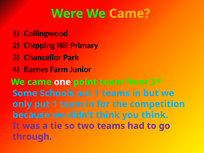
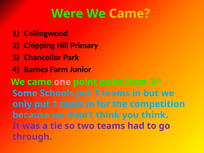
one colour: white -> pink
point team: team -> point
Schools put 1: 1 -> 3
